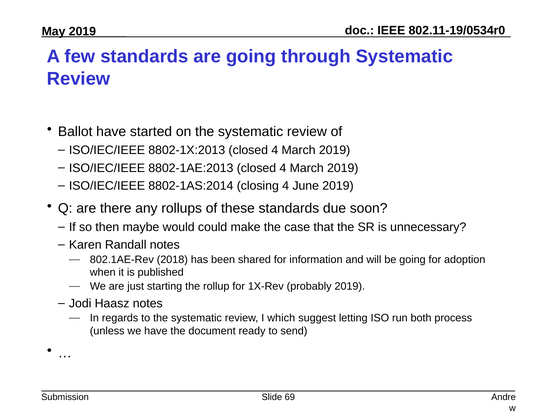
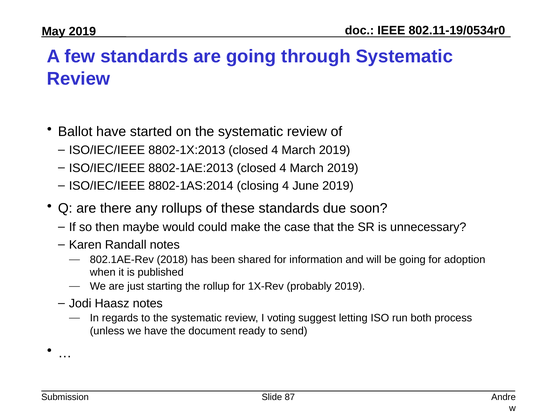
which: which -> voting
69: 69 -> 87
